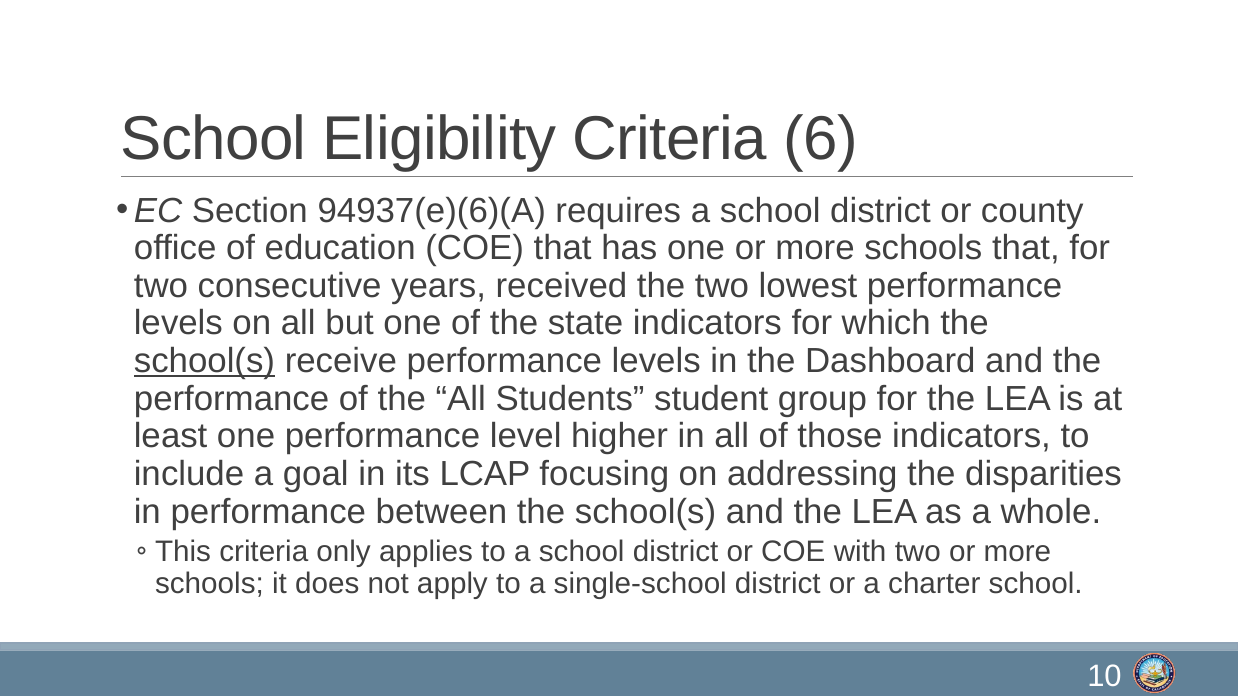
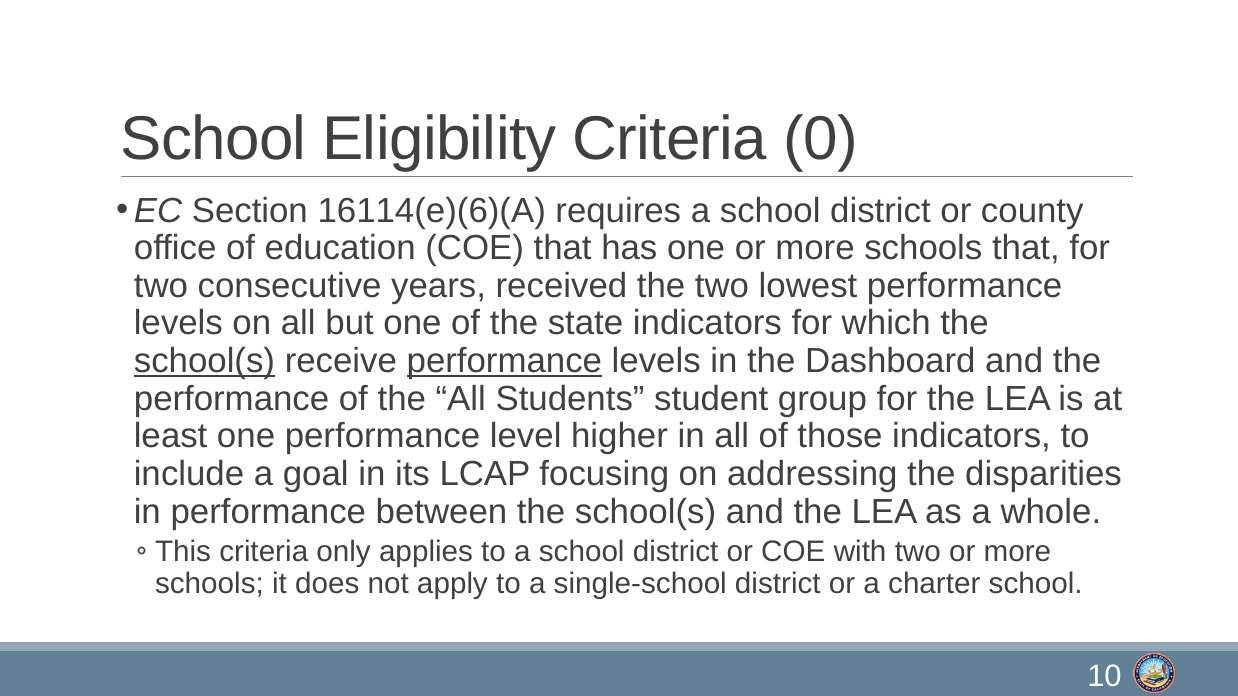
6: 6 -> 0
94937(e)(6)(A: 94937(e)(6)(A -> 16114(e)(6)(A
performance at (504, 361) underline: none -> present
